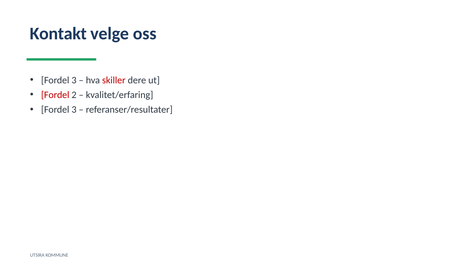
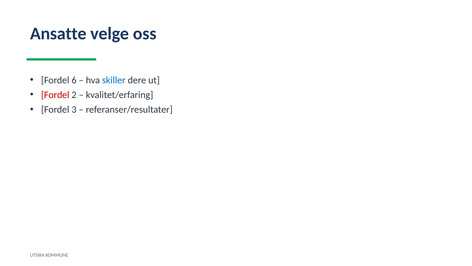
Kontakt: Kontakt -> Ansatte
3 at (74, 80): 3 -> 6
skiller colour: red -> blue
